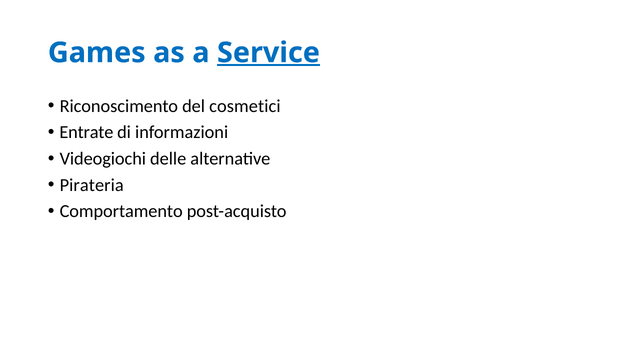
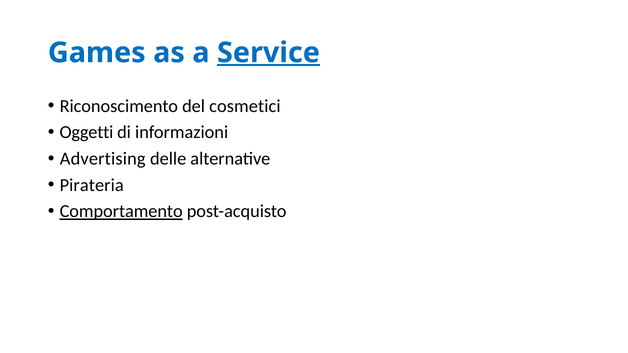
Entrate: Entrate -> Oggetti
Videogiochi: Videogiochi -> Advertising
Comportamento underline: none -> present
